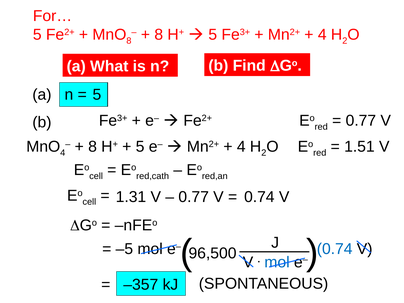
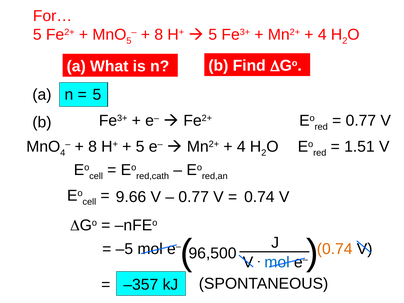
8 at (129, 41): 8 -> 5
1.31: 1.31 -> 9.66
0.74 at (335, 249) colour: blue -> orange
